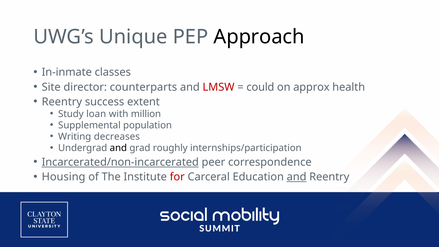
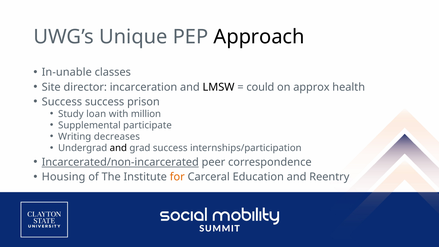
In-inmate: In-inmate -> In-unable
counterparts: counterparts -> incarceration
LMSW colour: red -> black
Reentry at (62, 102): Reentry -> Success
extent: extent -> prison
population: population -> participate
grad roughly: roughly -> success
for colour: red -> orange
and at (297, 177) underline: present -> none
